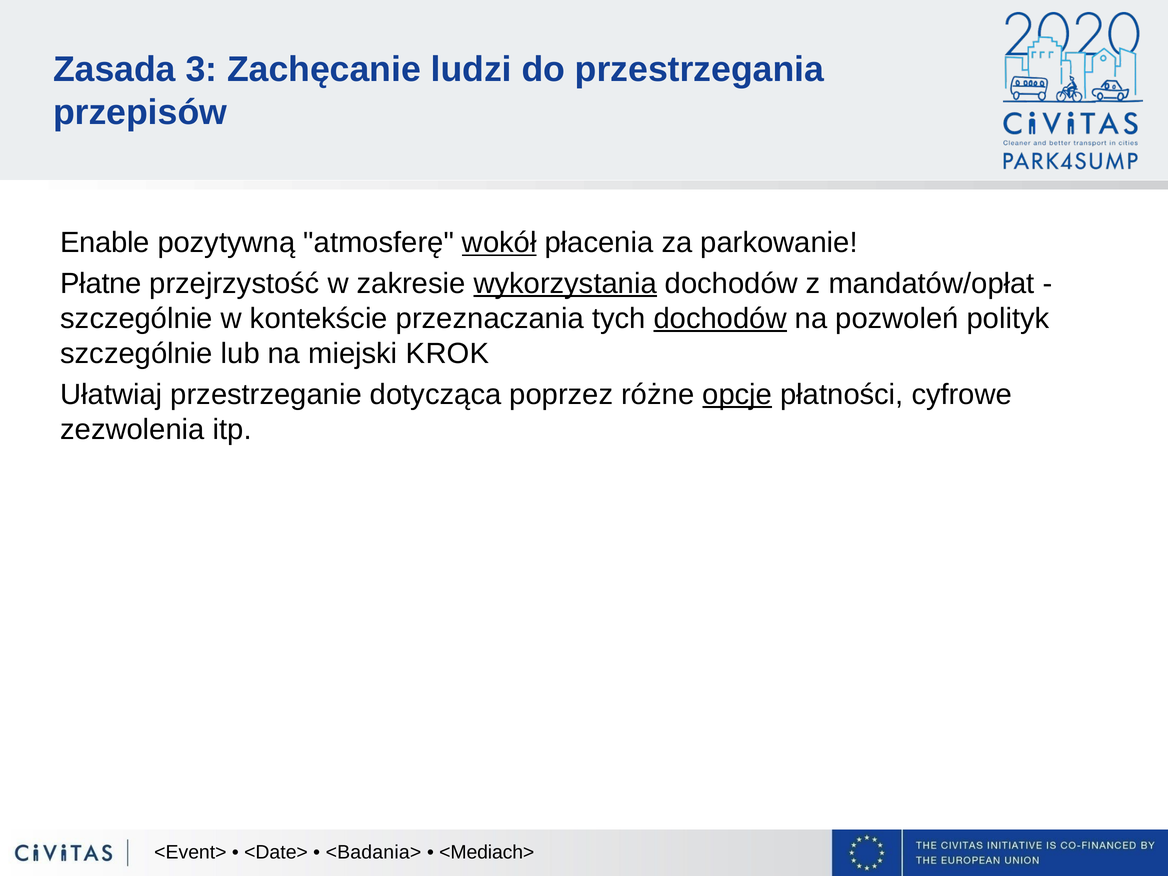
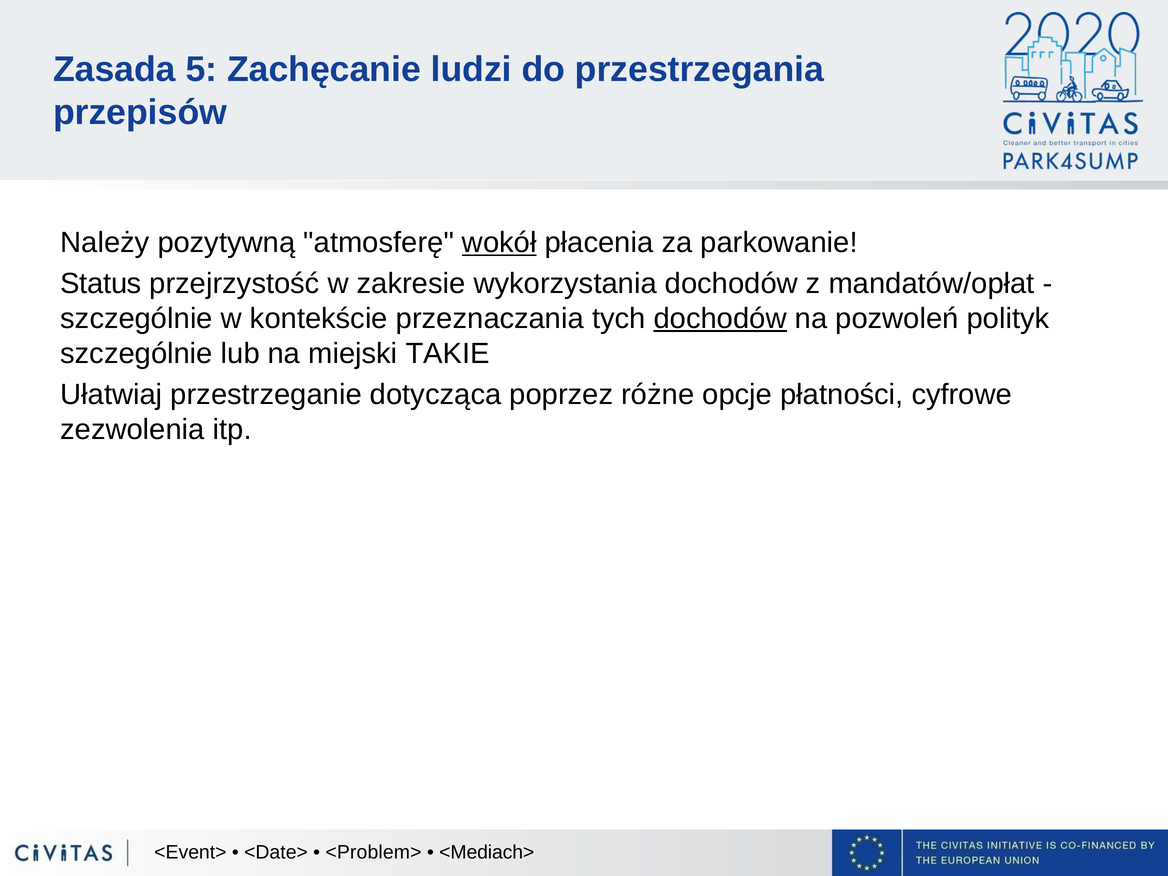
3: 3 -> 5
Enable: Enable -> Należy
Płatne: Płatne -> Status
wykorzystania underline: present -> none
KROK: KROK -> TAKIE
opcje underline: present -> none
<Badania>: <Badania> -> <Problem>
